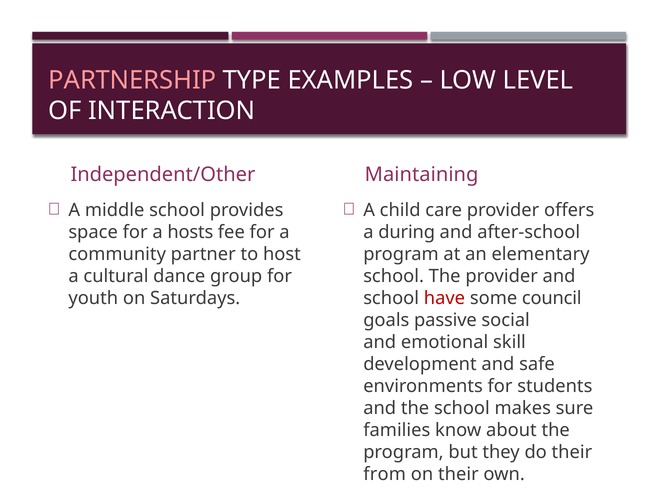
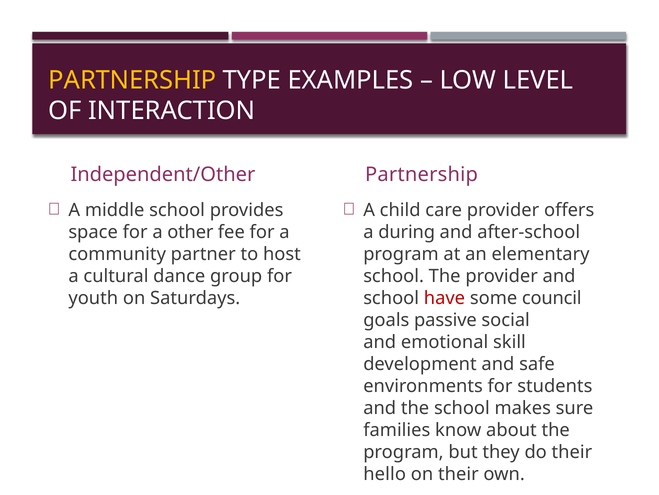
PARTNERSHIP at (132, 80) colour: pink -> yellow
Maintaining at (422, 175): Maintaining -> Partnership
hosts: hosts -> other
from: from -> hello
